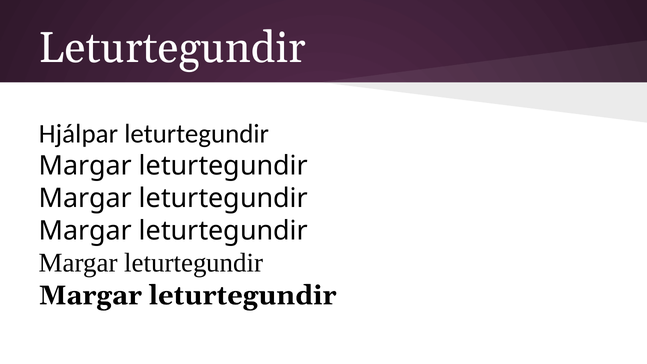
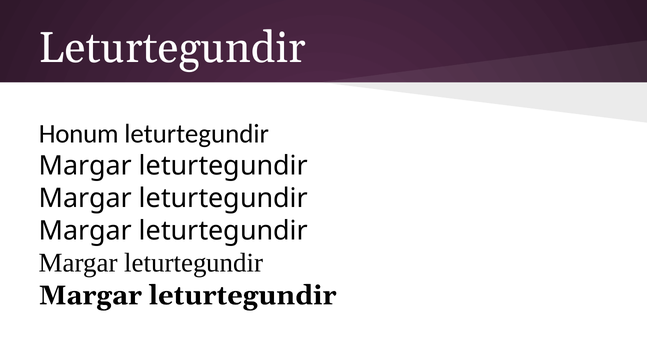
Hjálpar: Hjálpar -> Honum
